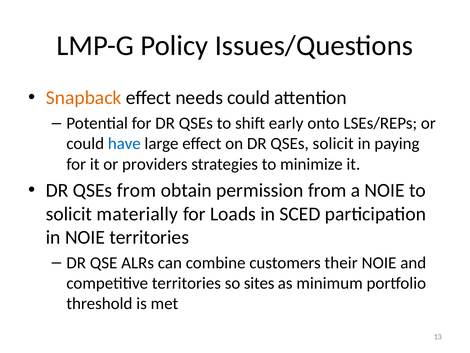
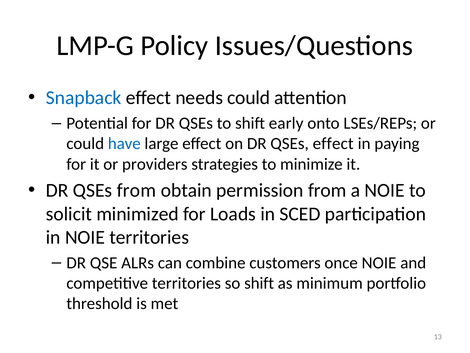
Snapback colour: orange -> blue
QSEs solicit: solicit -> effect
materially: materially -> minimized
their: their -> once
so sites: sites -> shift
